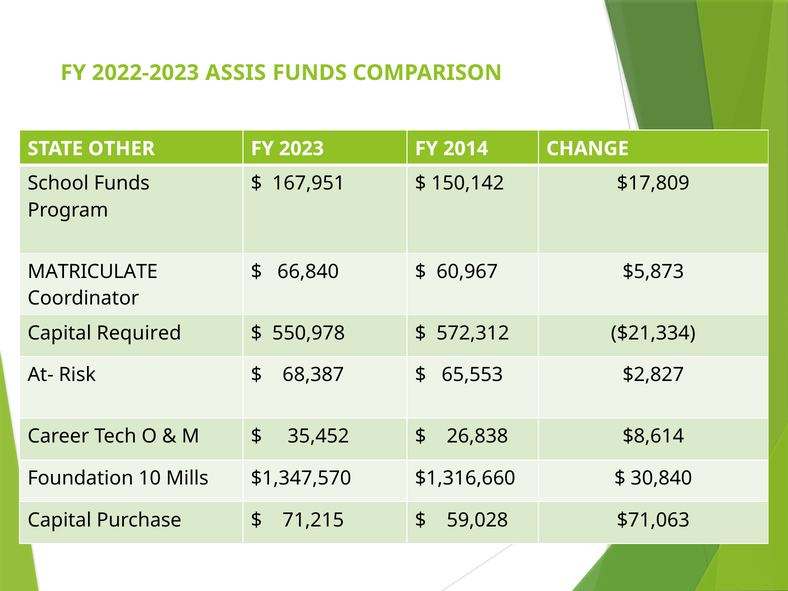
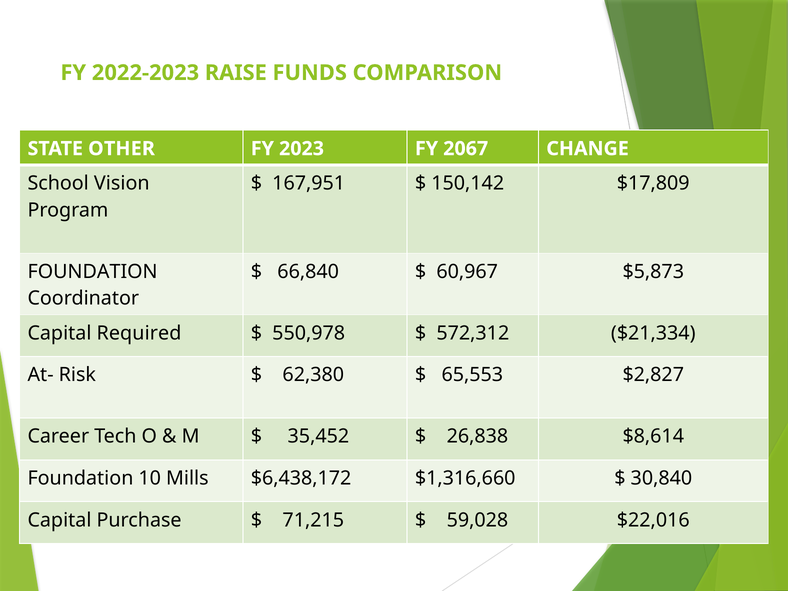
ASSIS: ASSIS -> RAISE
2014: 2014 -> 2067
School Funds: Funds -> Vision
MATRICULATE at (93, 272): MATRICULATE -> FOUNDATION
68,387: 68,387 -> 62,380
$1,347,570: $1,347,570 -> $6,438,172
$71,063: $71,063 -> $22,016
